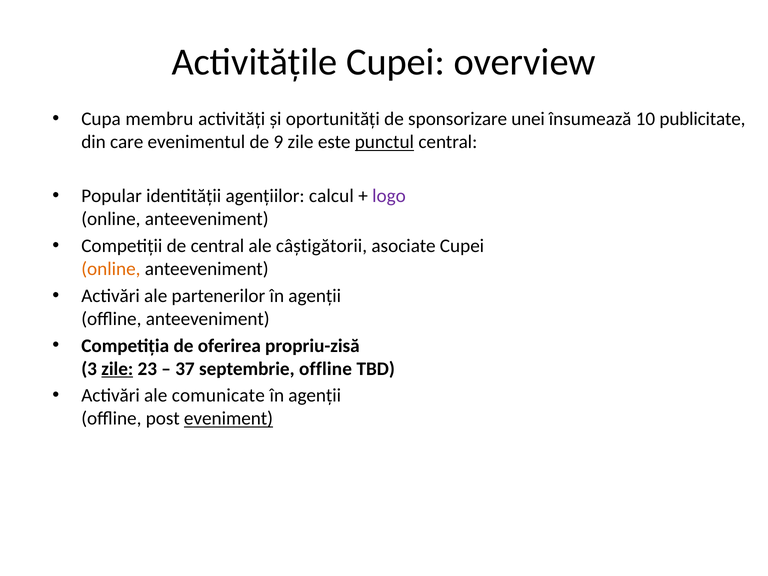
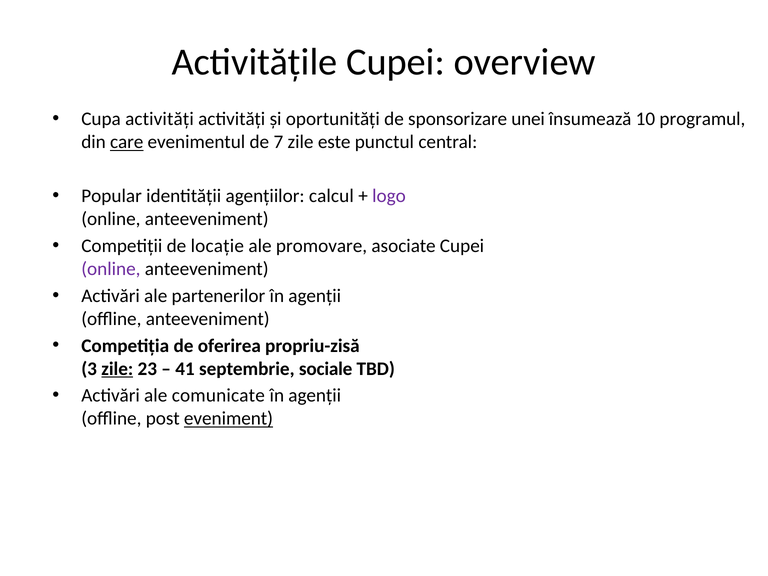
Cupa membru: membru -> activități
publicitate: publicitate -> programul
care underline: none -> present
9: 9 -> 7
punctul underline: present -> none
de central: central -> locație
câștigătorii: câștigătorii -> promovare
online at (111, 269) colour: orange -> purple
37: 37 -> 41
septembrie offline: offline -> sociale
